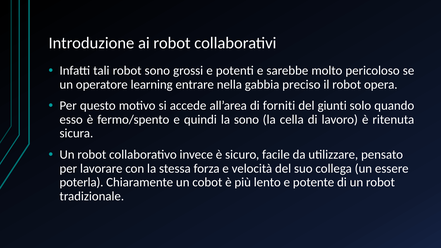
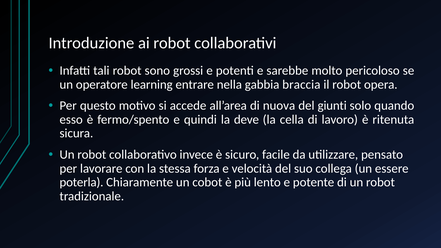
preciso: preciso -> braccia
forniti: forniti -> nuova
la sono: sono -> deve
